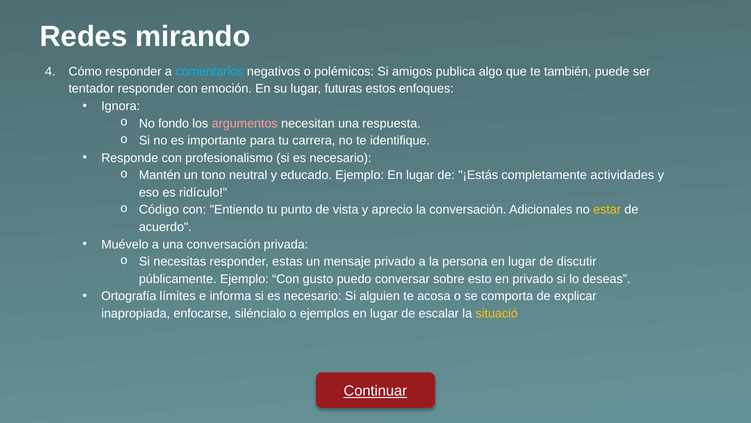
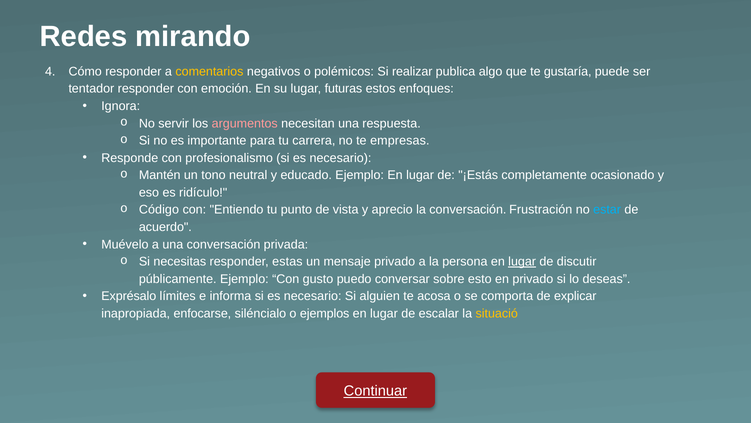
comentarios colour: light blue -> yellow
amigos: amigos -> realizar
también: también -> gustaría
fondo: fondo -> servir
identifique: identifique -> empresas
actividades: actividades -> ocasionado
Adicionales: Adicionales -> Frustración
estar colour: yellow -> light blue
lugar at (522, 261) underline: none -> present
Ortografía: Ortografía -> Exprésalo
